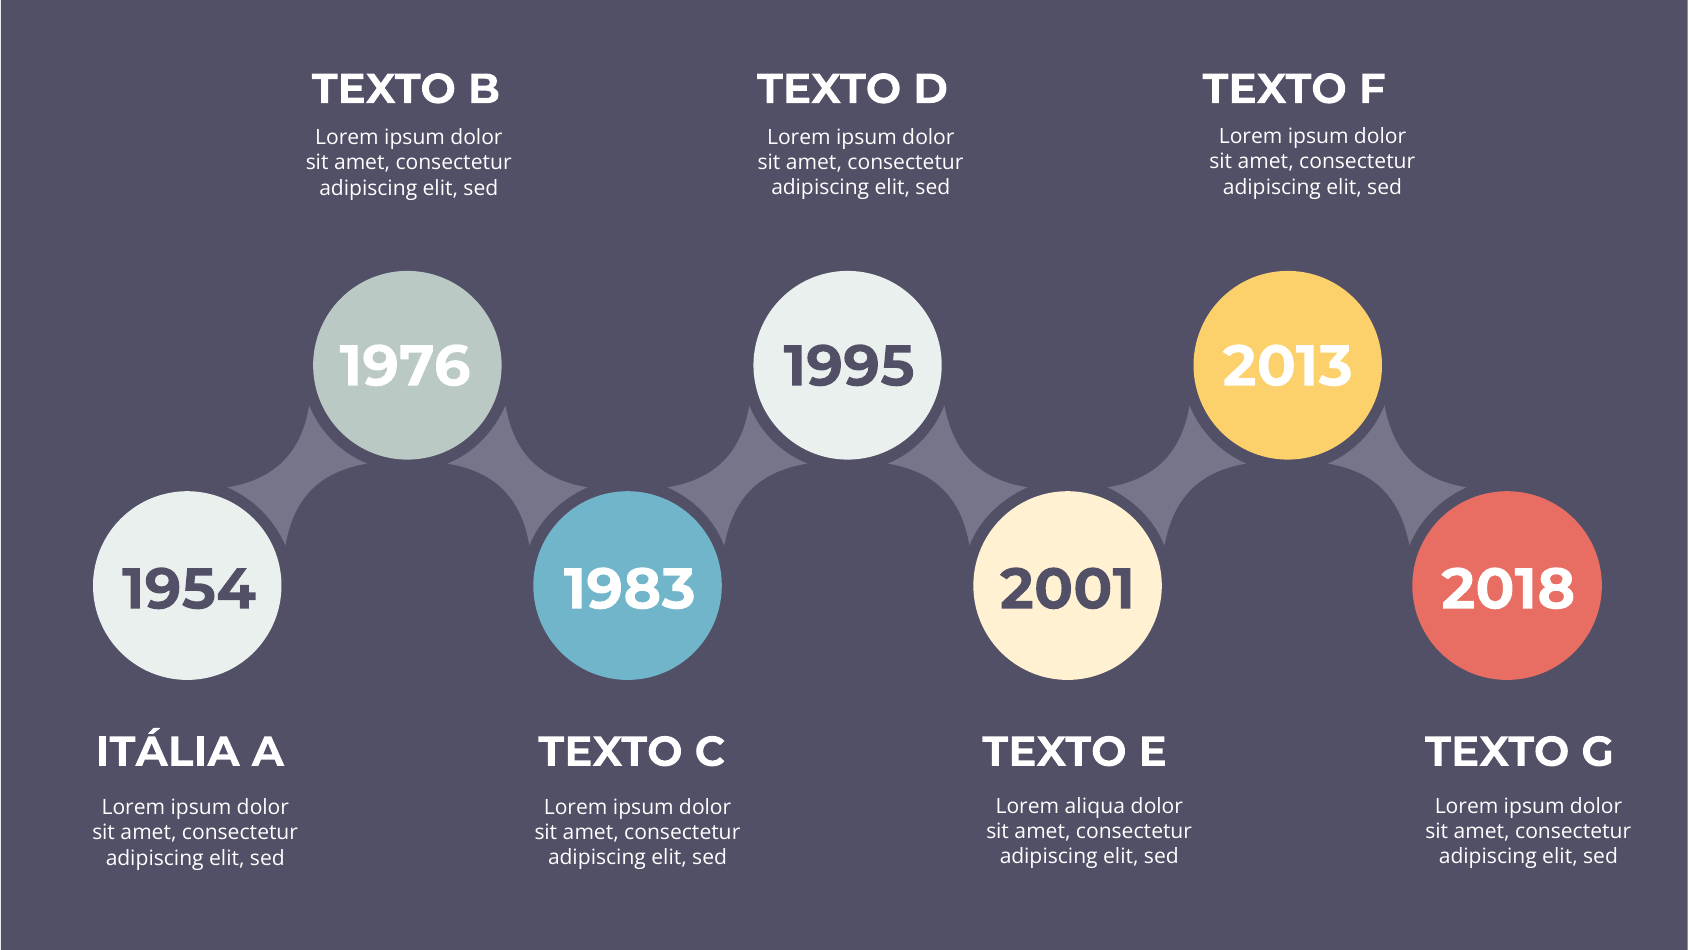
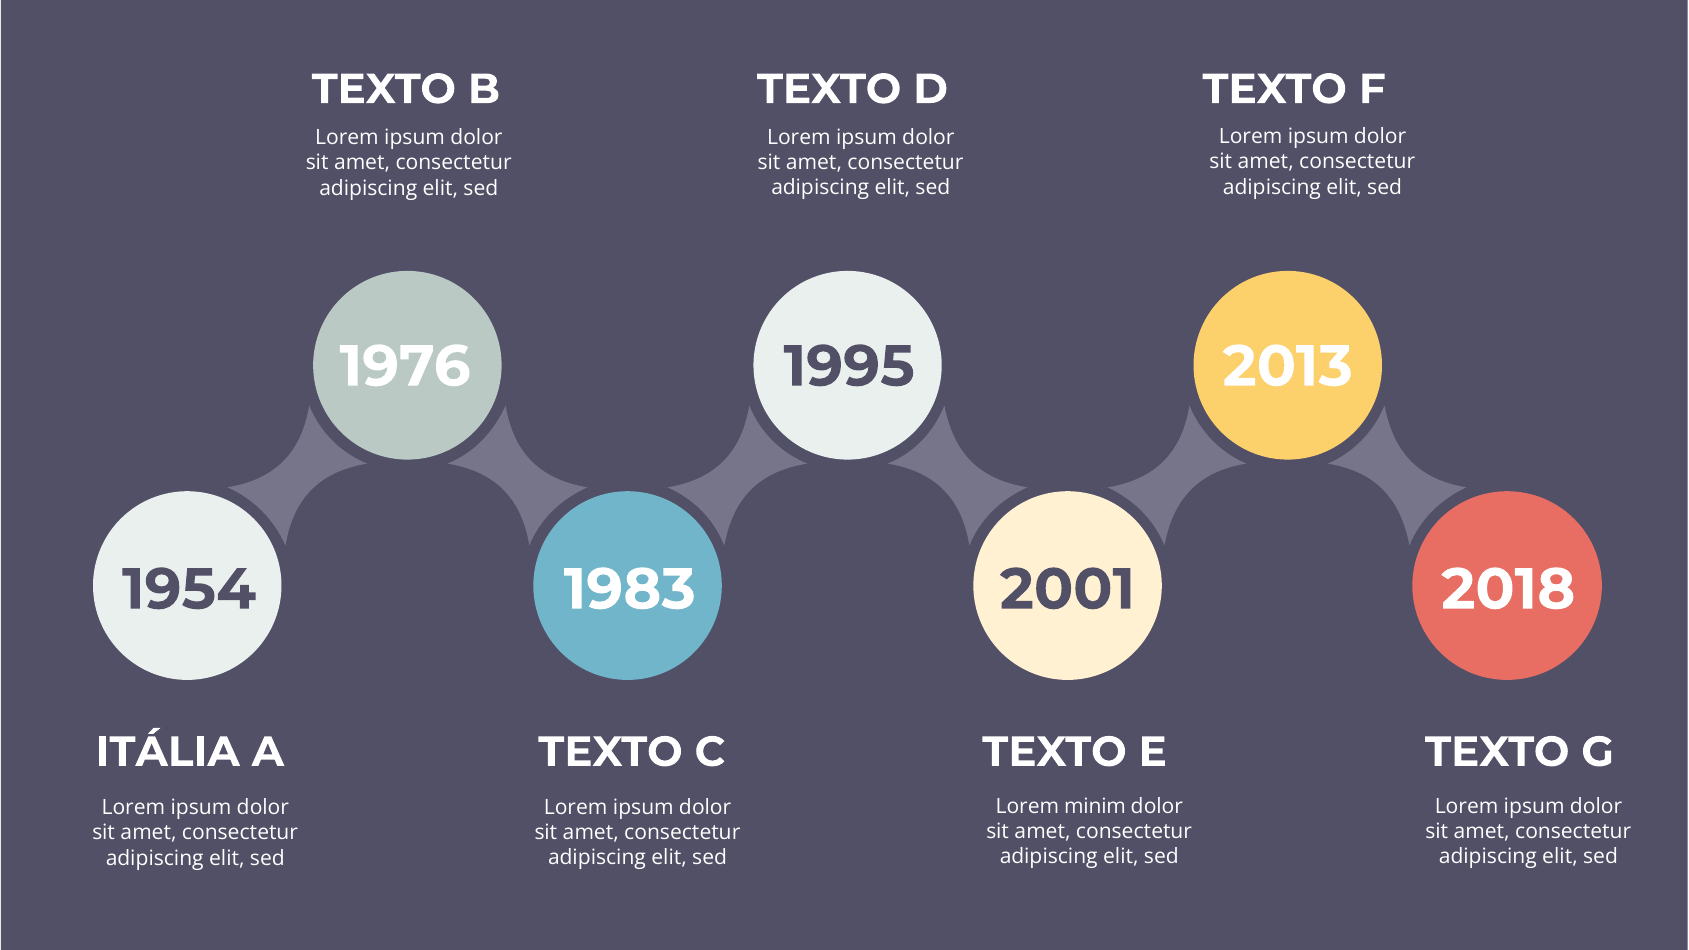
aliqua: aliqua -> minim
